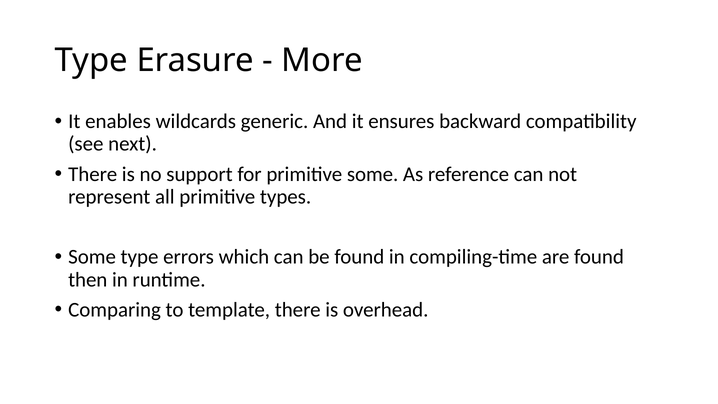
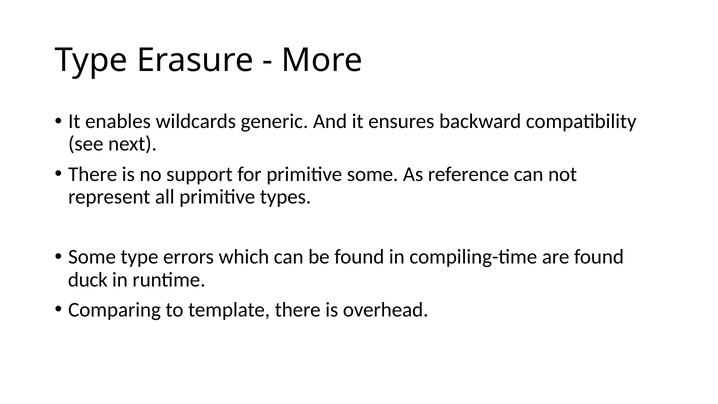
then: then -> duck
